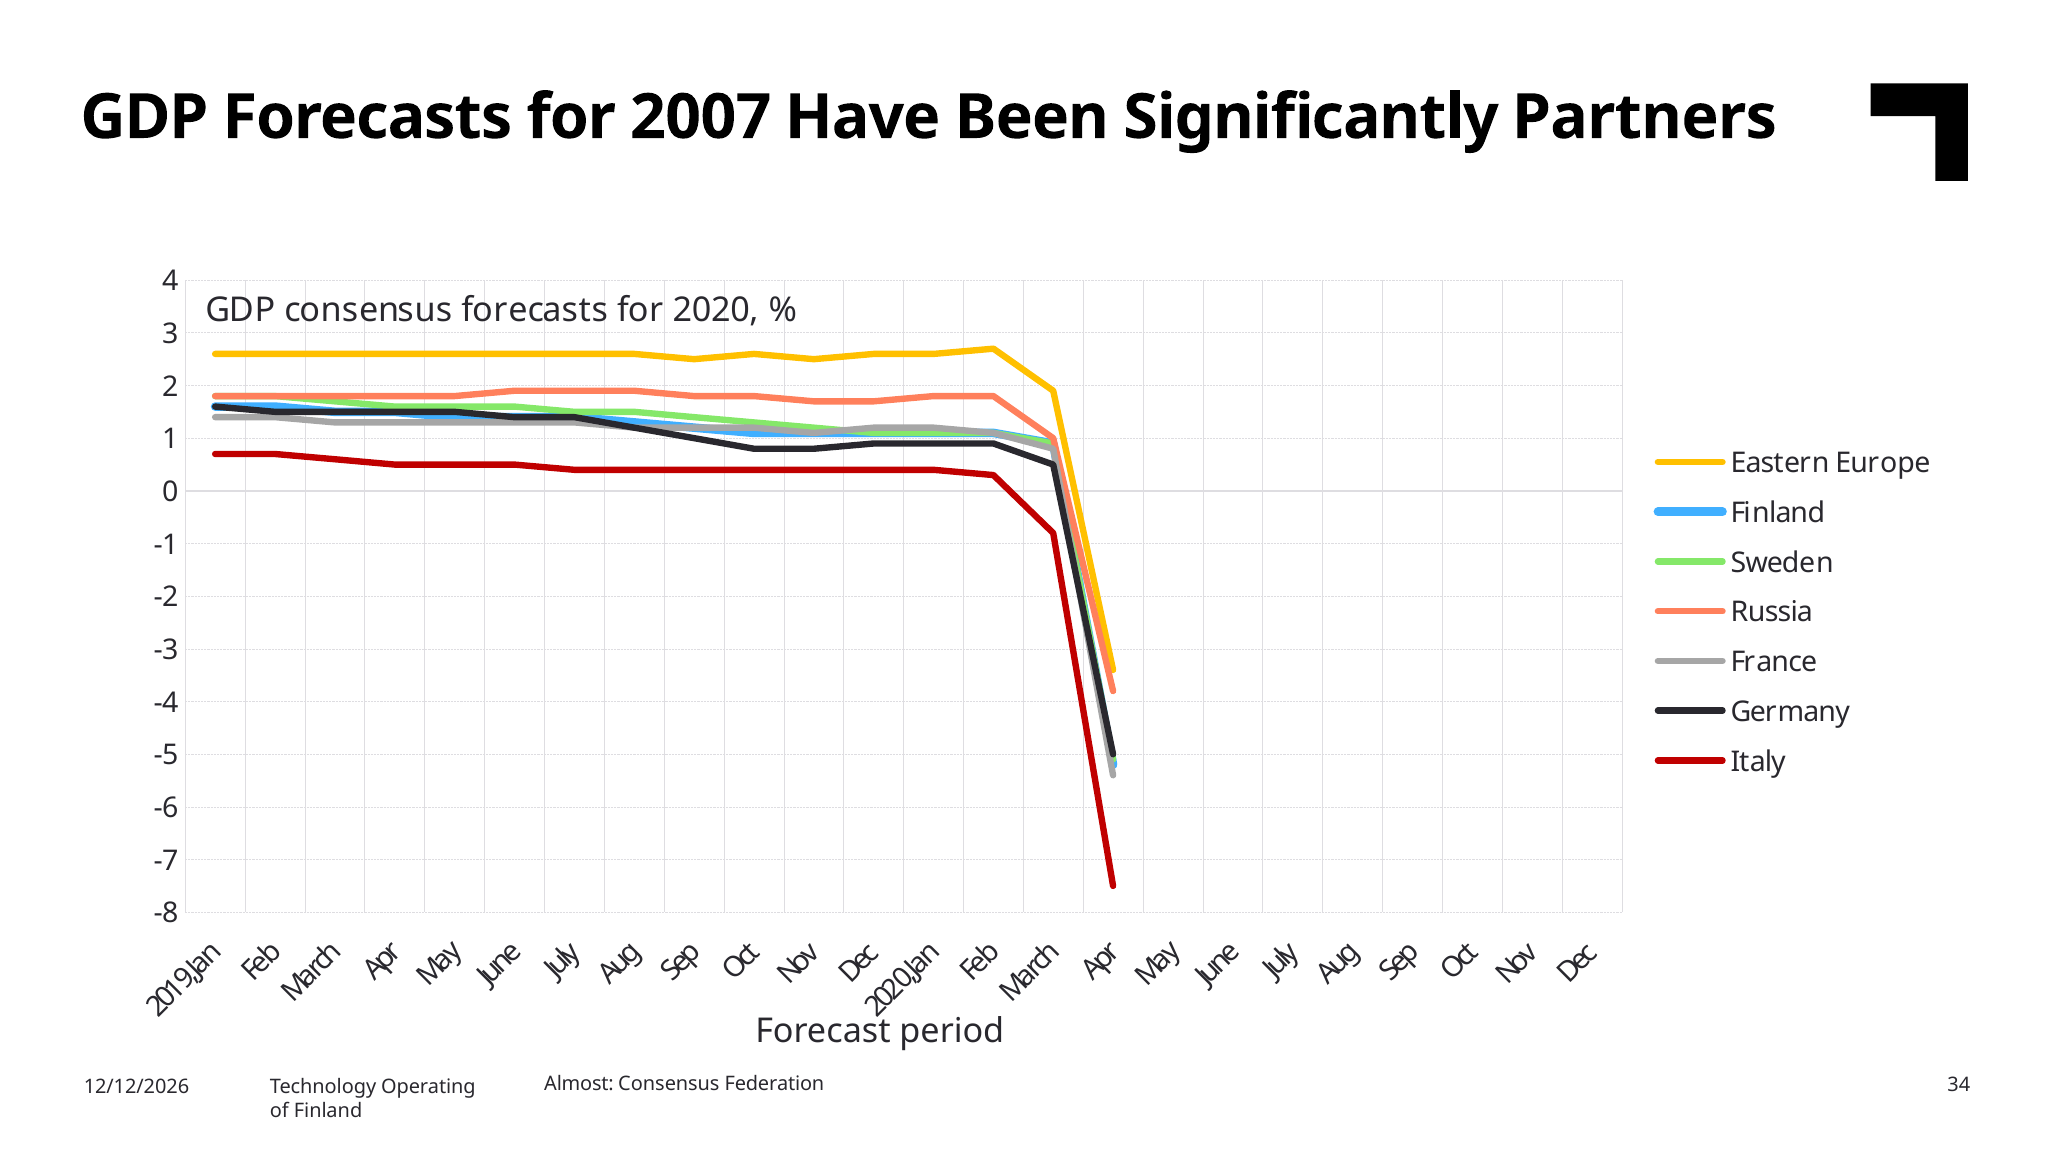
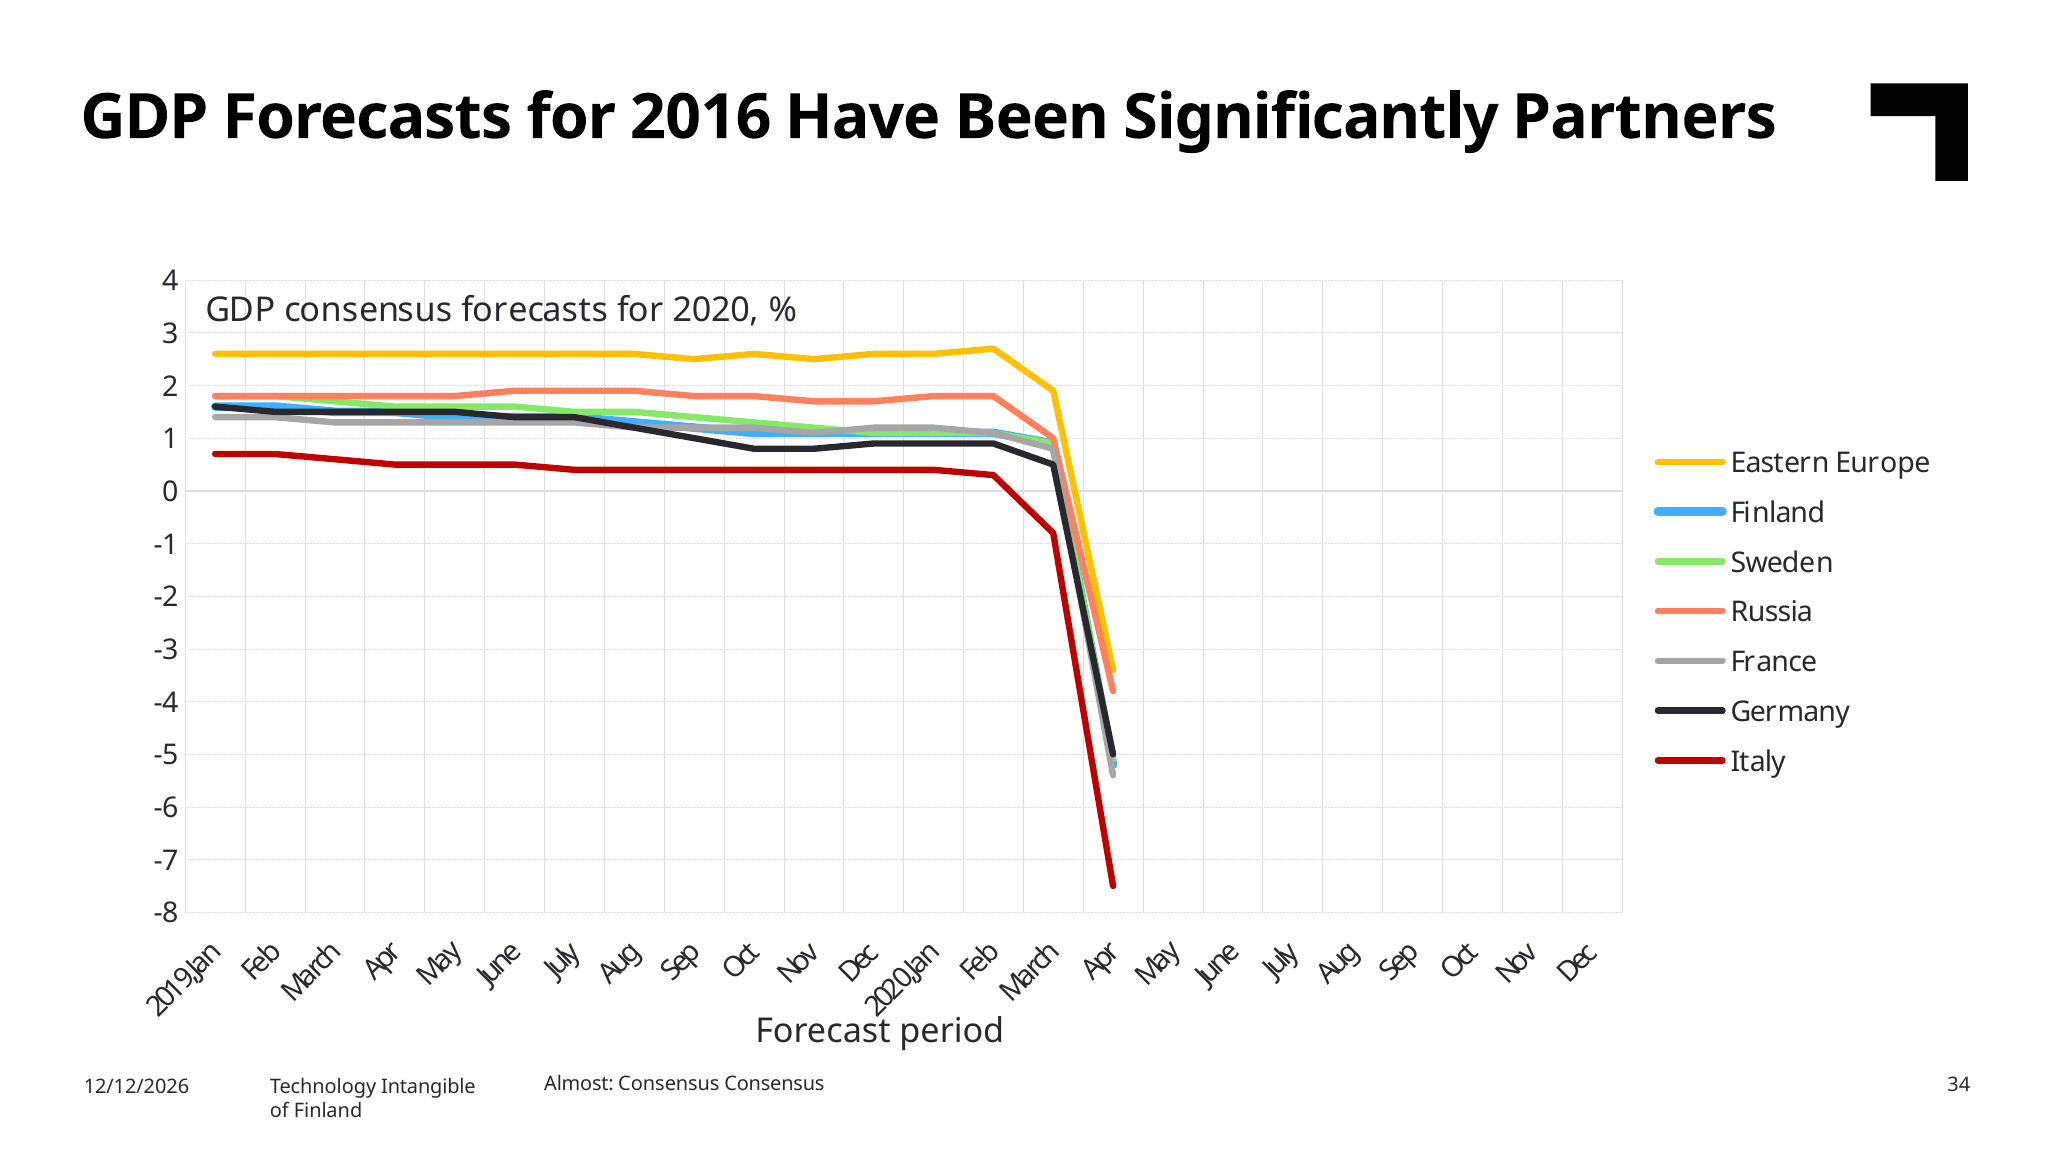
2007: 2007 -> 2016
Consensus Federation: Federation -> Consensus
Operating: Operating -> Intangible
